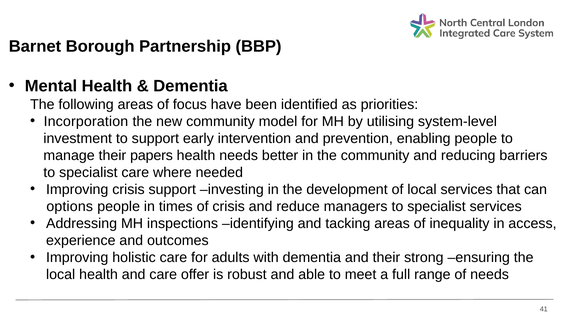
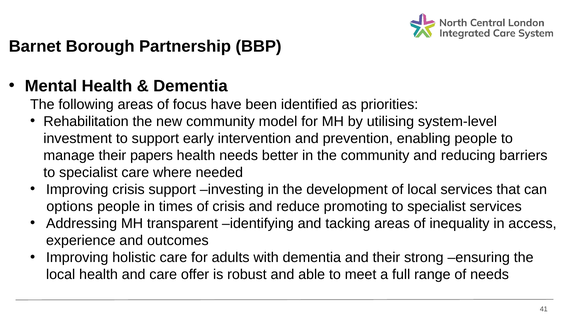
Incorporation: Incorporation -> Rehabilitation
managers: managers -> promoting
inspections: inspections -> transparent
